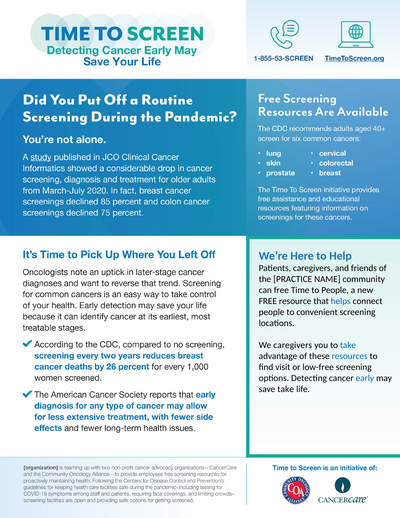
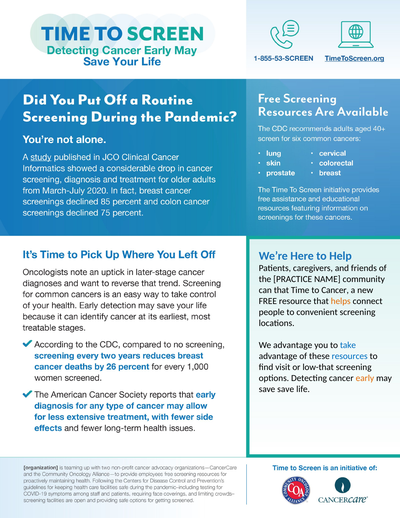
can free: free -> that
to People: People -> Cancer
helps colour: blue -> orange
We caregivers: caregivers -> advantage
low-free: low-free -> low-that
early colour: blue -> orange
save take: take -> save
